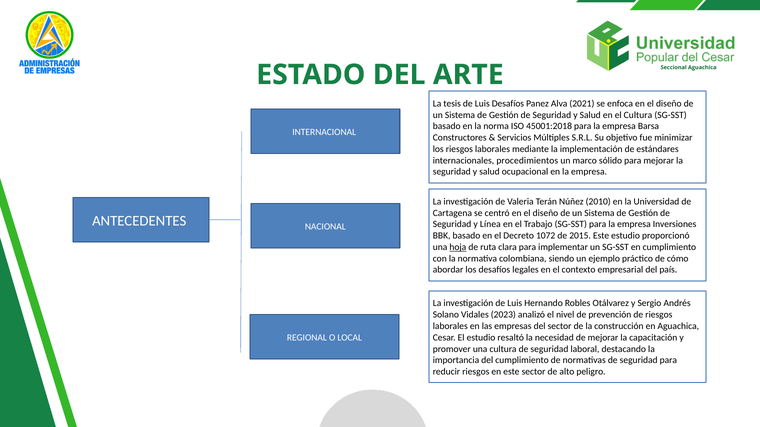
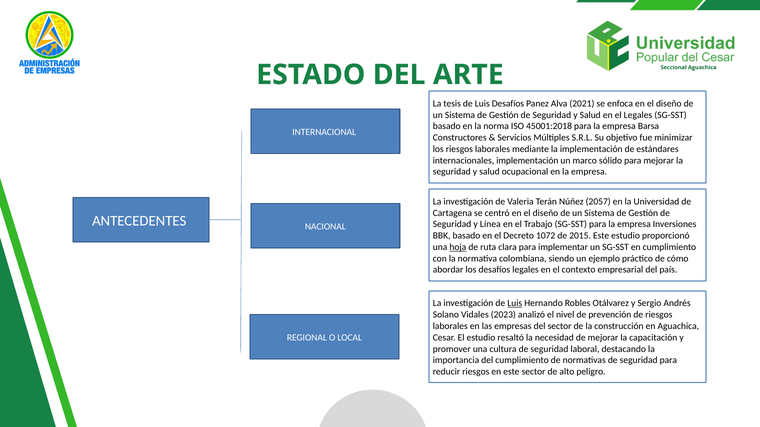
el Cultura: Cultura -> Legales
internacionales procedimientos: procedimientos -> implementación
2010: 2010 -> 2057
Luis at (515, 304) underline: none -> present
